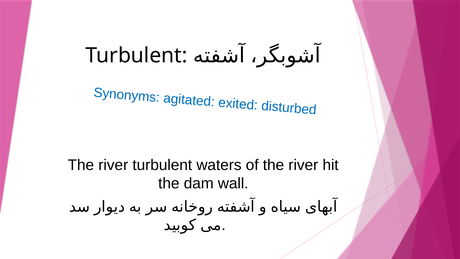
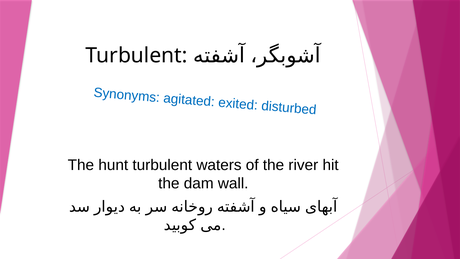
river at (113, 165): river -> hunt
